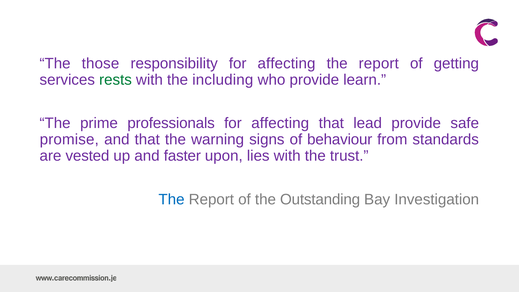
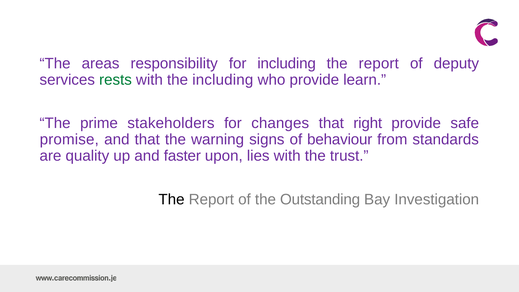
those: those -> areas
responsibility for affecting: affecting -> including
getting: getting -> deputy
professionals: professionals -> stakeholders
affecting at (280, 123): affecting -> changes
lead: lead -> right
vested: vested -> quality
The at (171, 199) colour: blue -> black
